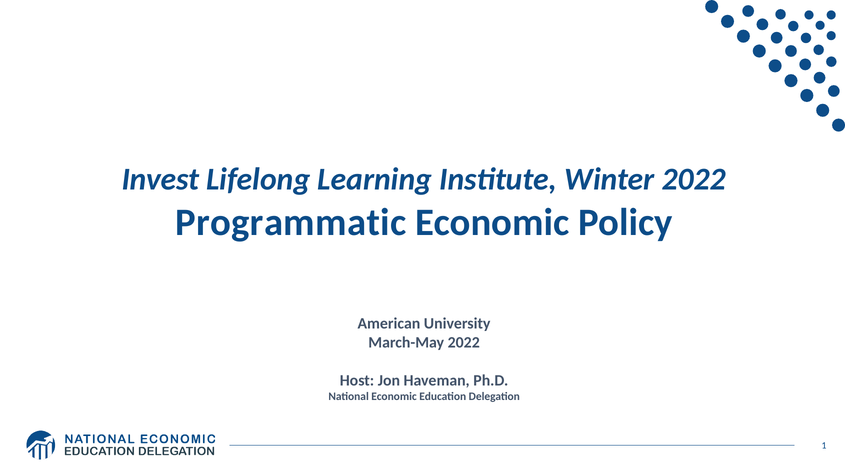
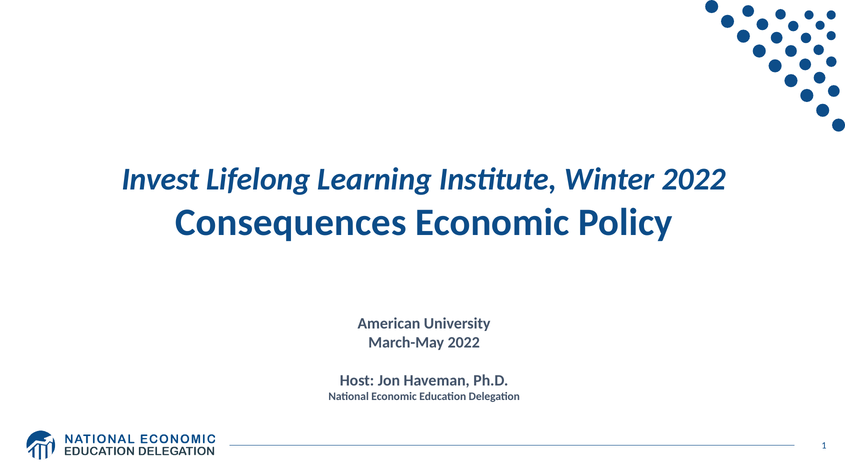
Programmatic: Programmatic -> Consequences
